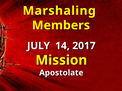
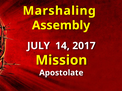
Members: Members -> Assembly
